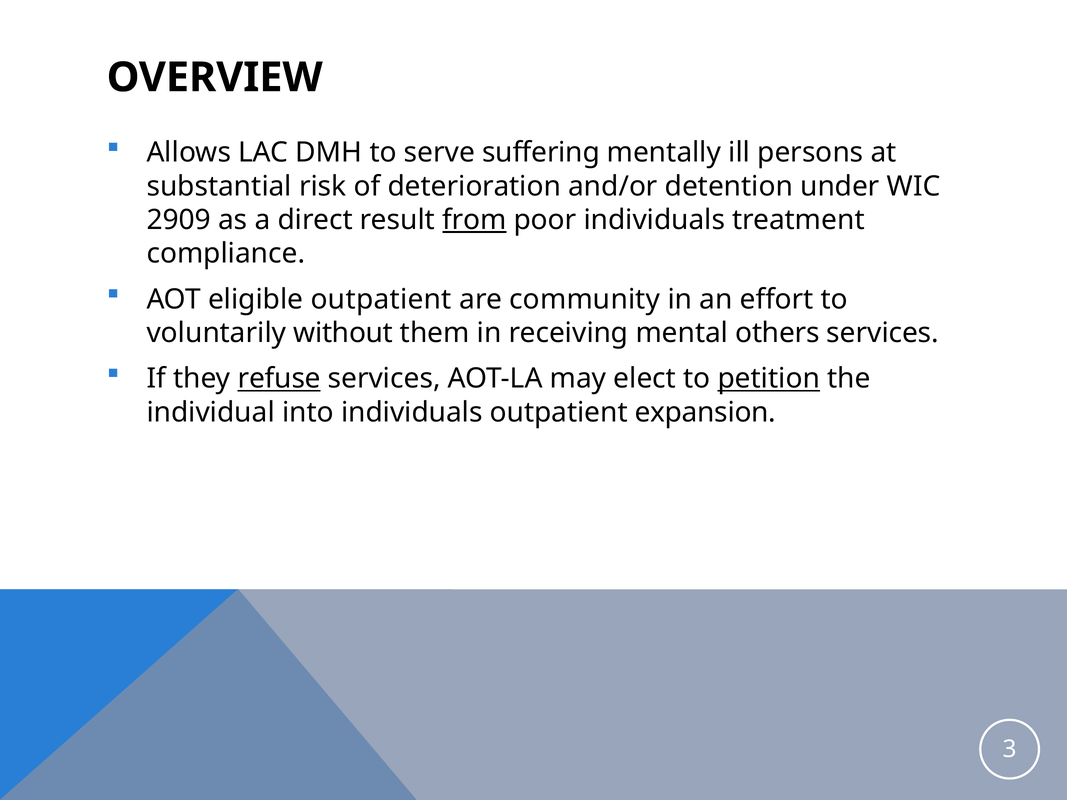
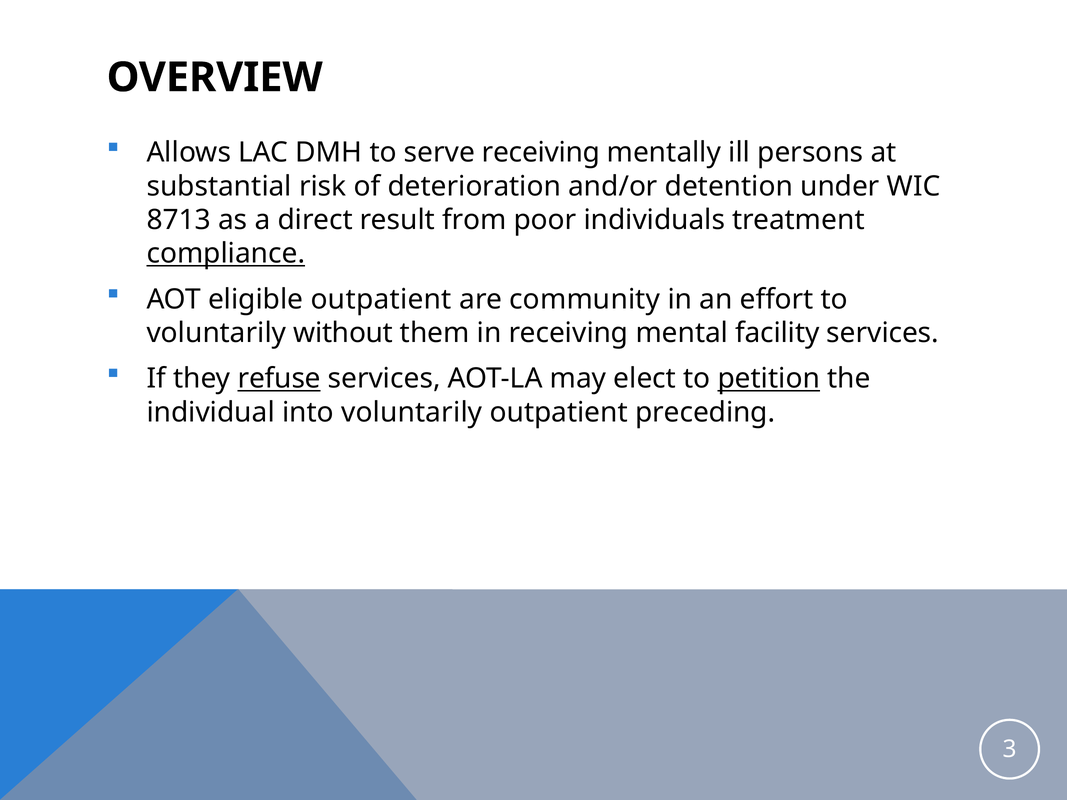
serve suffering: suffering -> receiving
2909: 2909 -> 8713
from underline: present -> none
compliance underline: none -> present
others: others -> facility
into individuals: individuals -> voluntarily
expansion: expansion -> preceding
